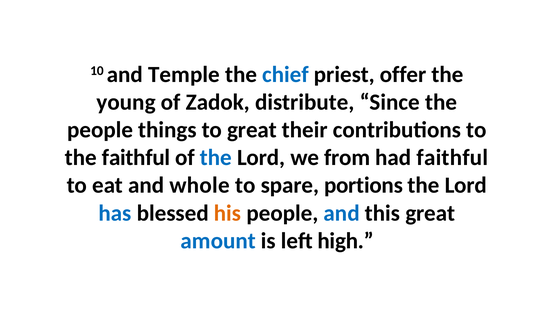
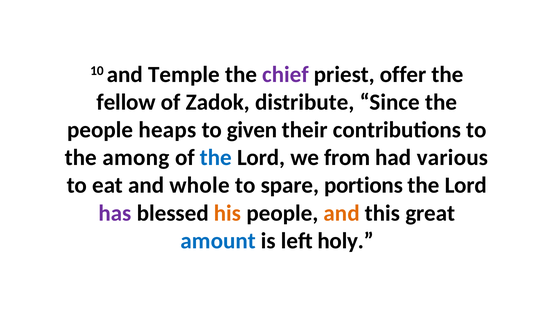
chief colour: blue -> purple
young: young -> fellow
things: things -> heaps
to great: great -> given
the faithful: faithful -> among
had faithful: faithful -> various
has colour: blue -> purple
and at (342, 213) colour: blue -> orange
high: high -> holy
